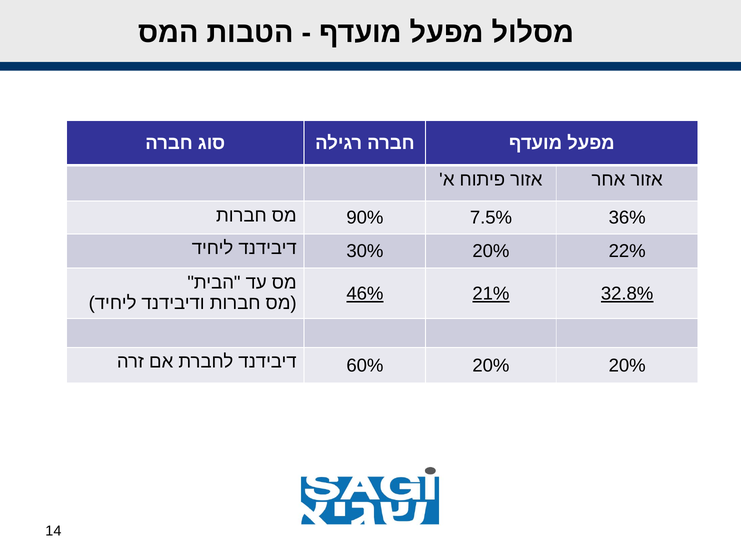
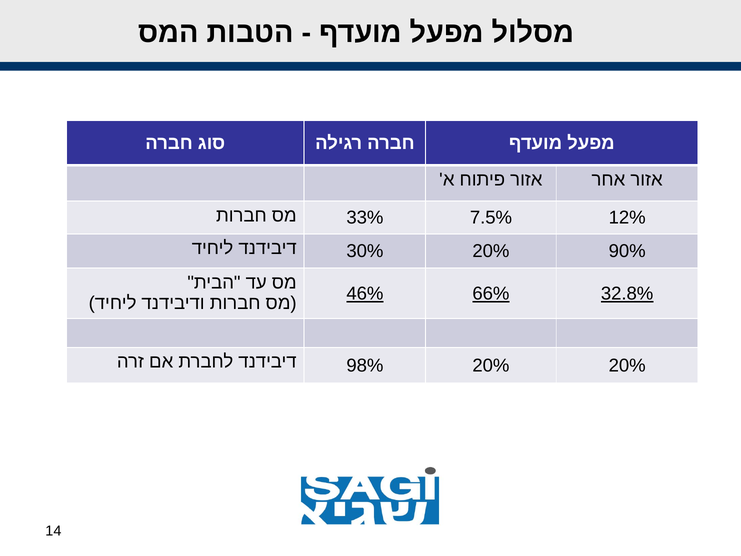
90%: 90% -> 33%
36%: 36% -> 12%
22%: 22% -> 90%
21%: 21% -> 66%
60%: 60% -> 98%
